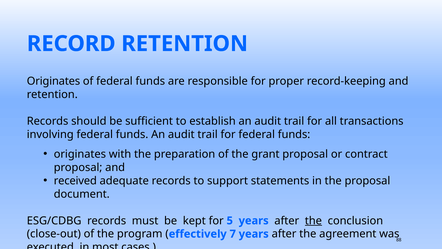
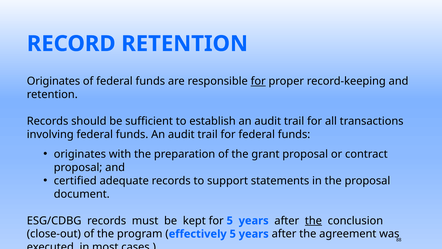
for at (258, 81) underline: none -> present
received: received -> certified
effectively 7: 7 -> 5
